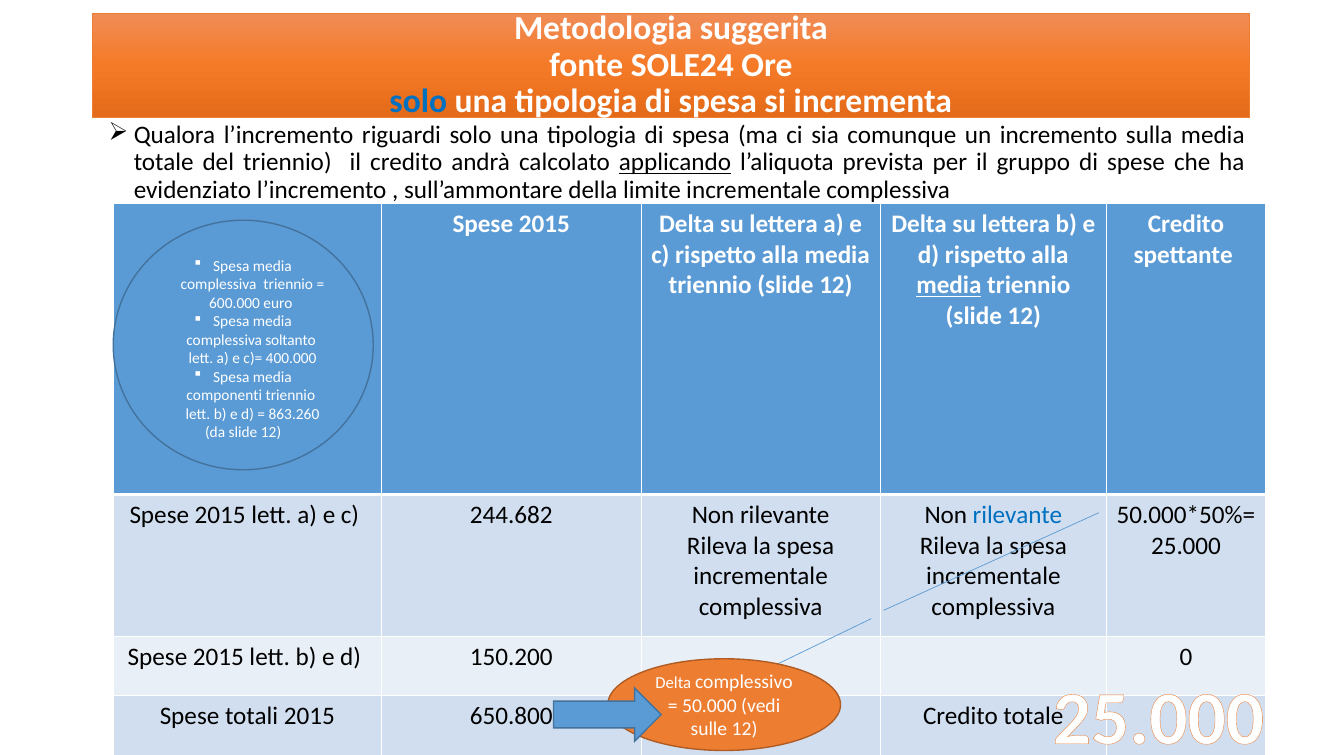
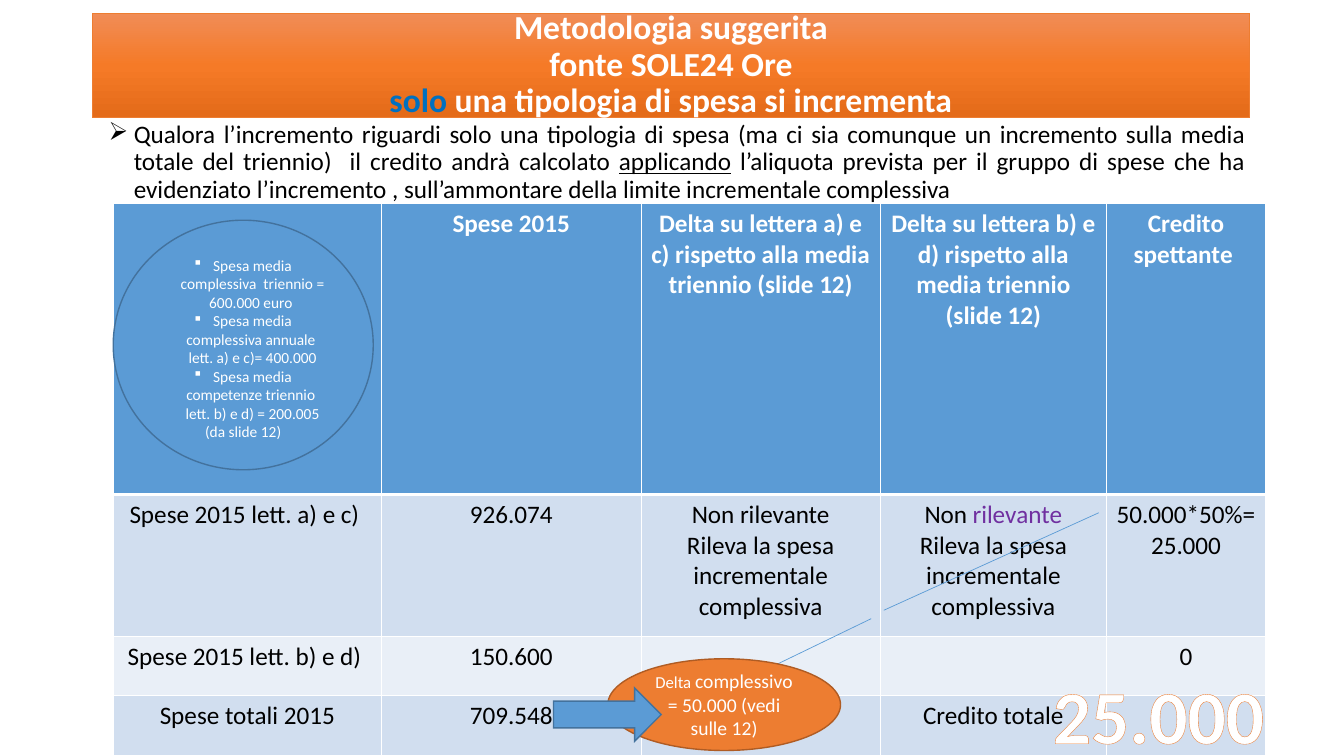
media at (949, 286) underline: present -> none
soltanto: soltanto -> annuale
componenti: componenti -> competenze
863.260: 863.260 -> 200.005
244.682: 244.682 -> 926.074
rilevante at (1017, 515) colour: blue -> purple
150.200: 150.200 -> 150.600
650.800: 650.800 -> 709.548
